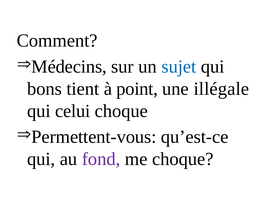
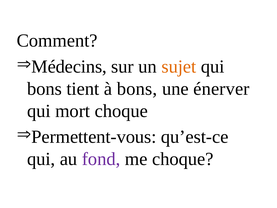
sujet colour: blue -> orange
à point: point -> bons
illégale: illégale -> énerver
celui: celui -> mort
